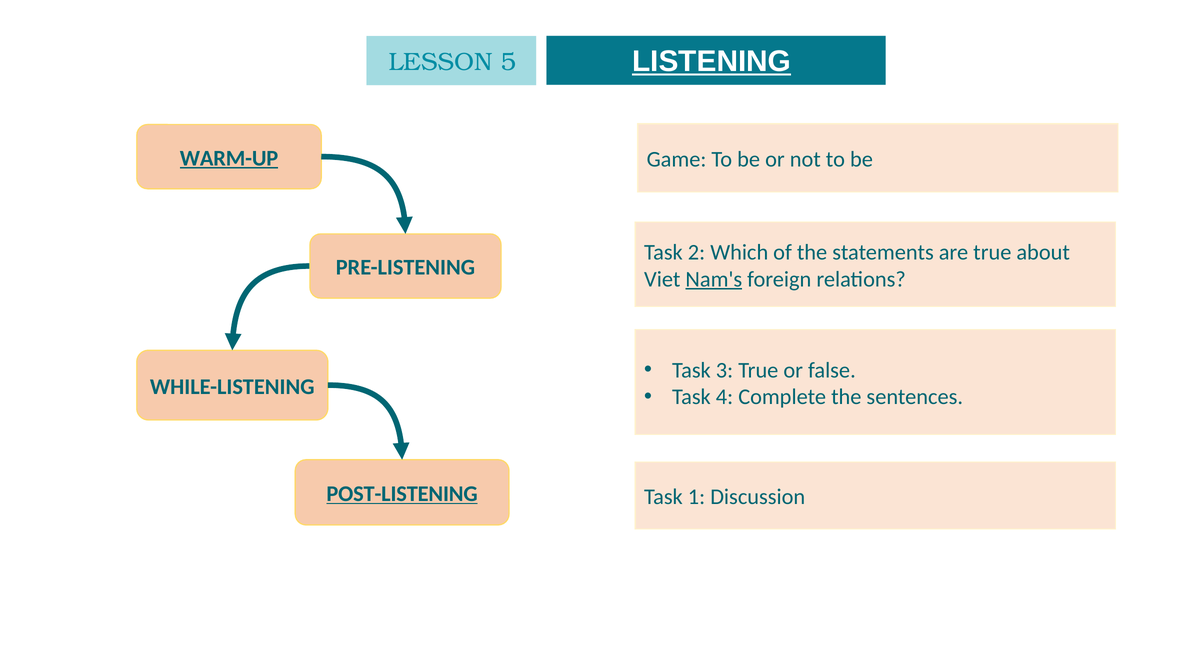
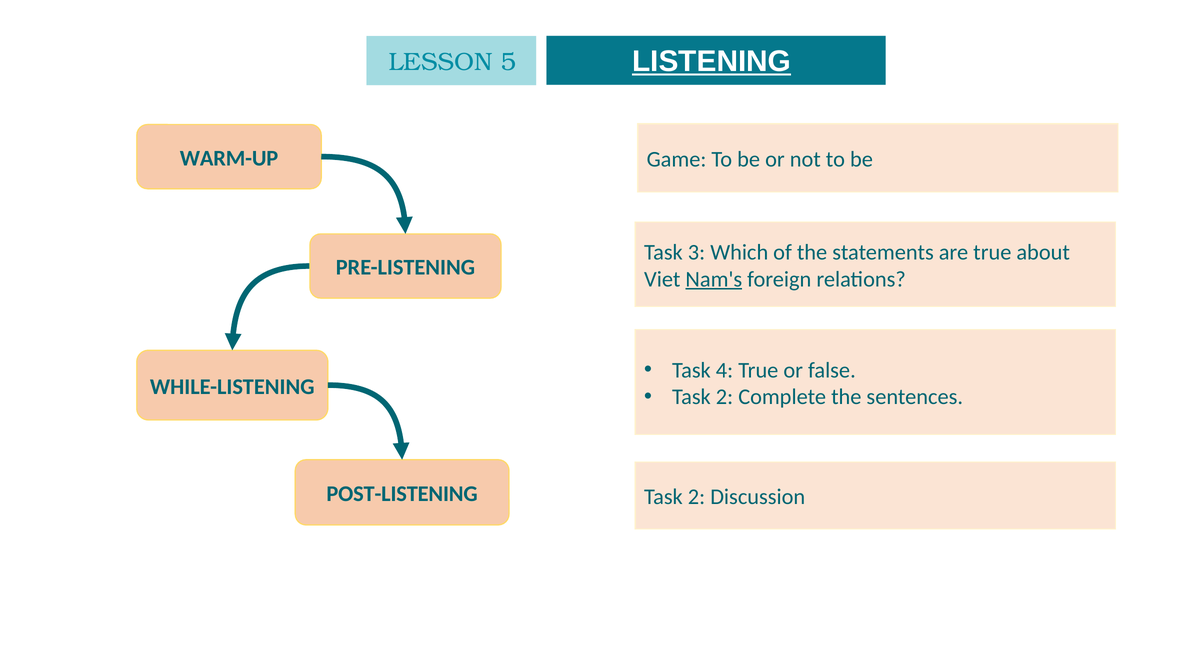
WARM-UP underline: present -> none
2: 2 -> 3
3: 3 -> 4
4 at (724, 397): 4 -> 2
POST-LISTENING underline: present -> none
1 at (696, 497): 1 -> 2
